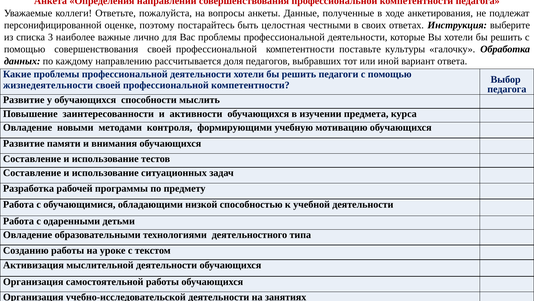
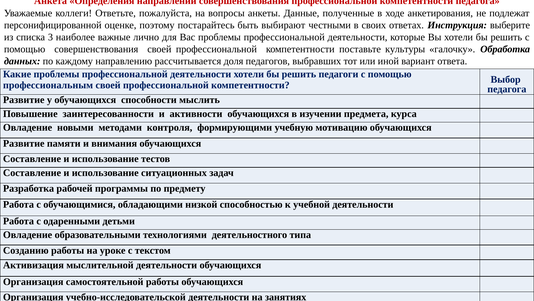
целостная: целостная -> выбирают
жизнедеятельности: жизнедеятельности -> профессиональным
